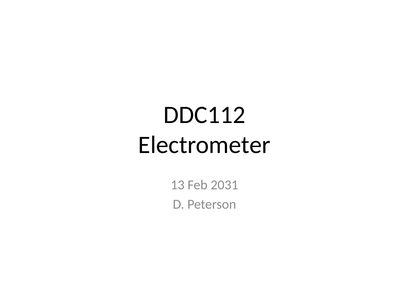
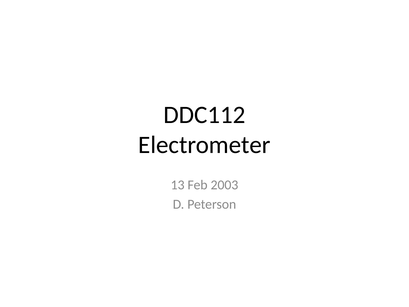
2031: 2031 -> 2003
